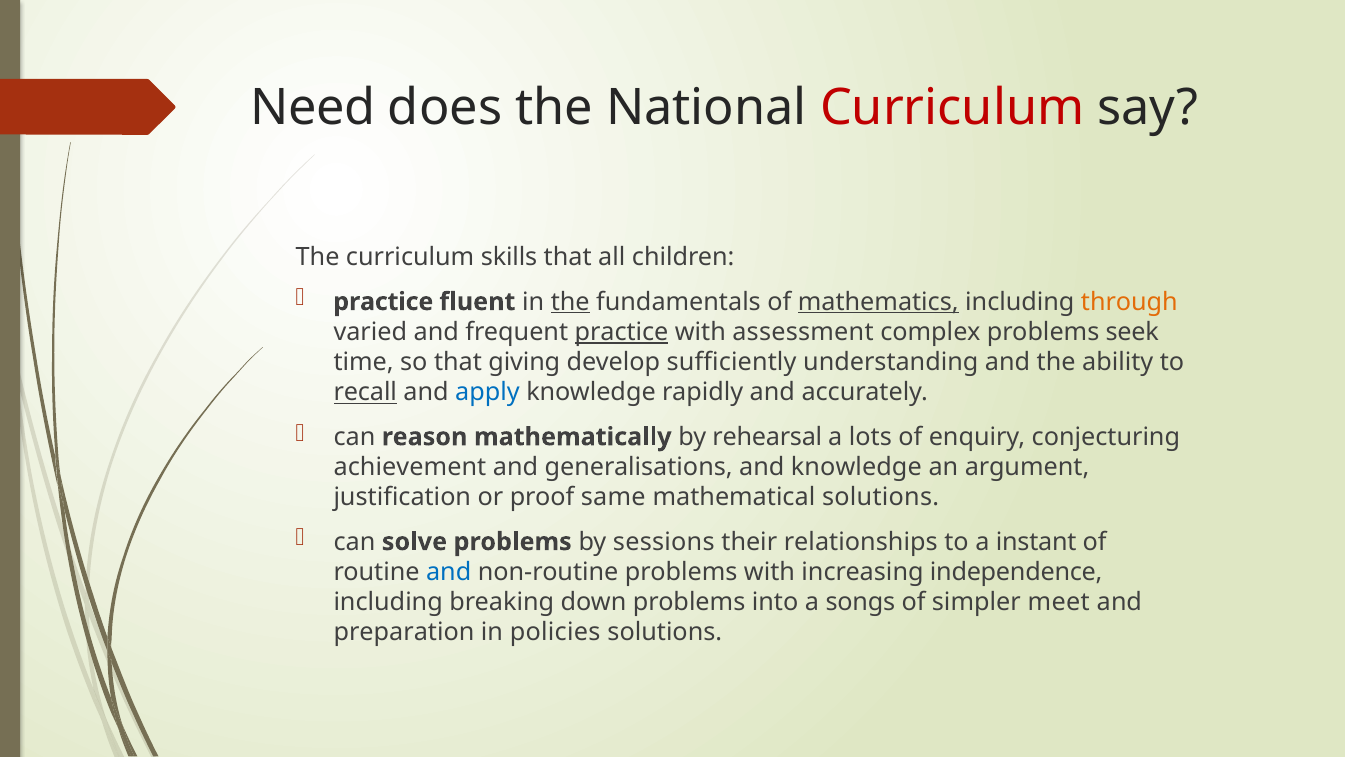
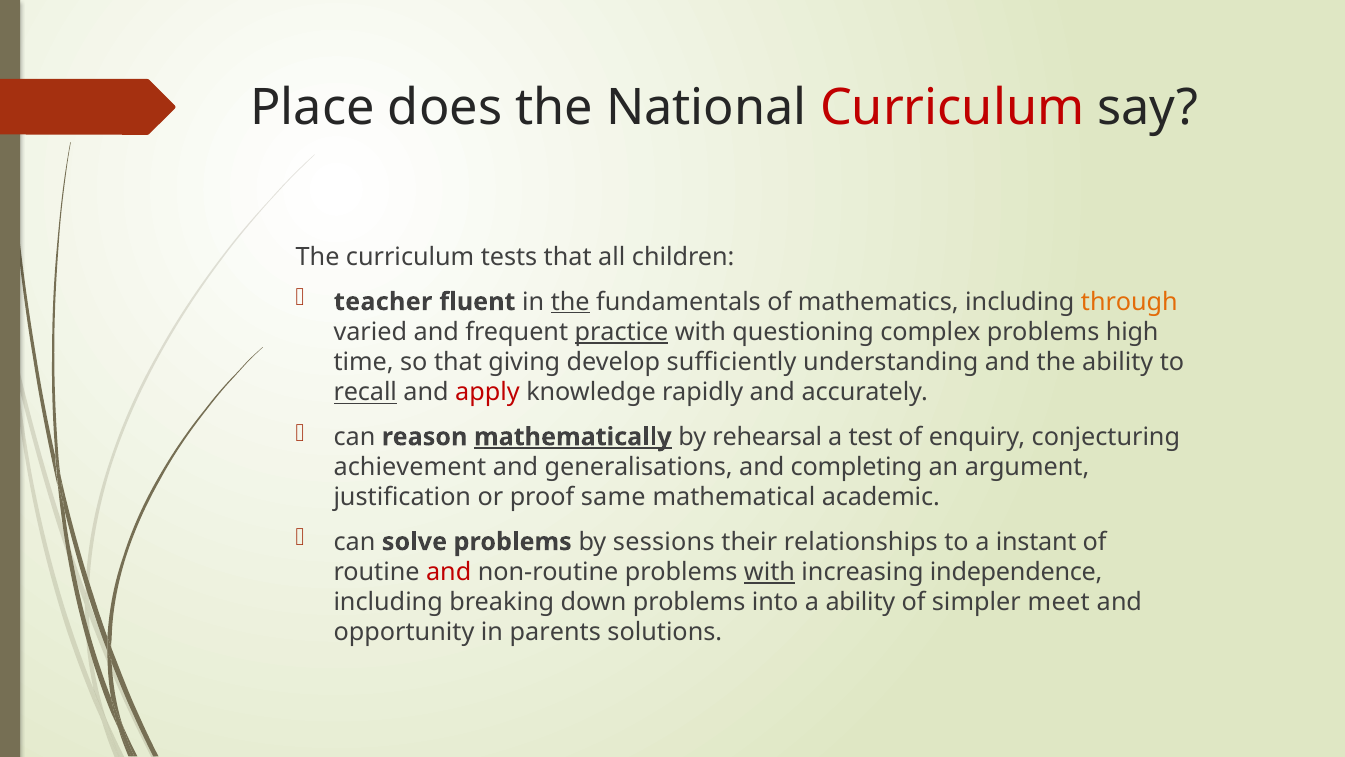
Need: Need -> Place
skills: skills -> tests
practice at (383, 302): practice -> teacher
mathematics underline: present -> none
assessment: assessment -> questioning
seek: seek -> high
apply colour: blue -> red
mathematically underline: none -> present
lots: lots -> test
and knowledge: knowledge -> completing
mathematical solutions: solutions -> academic
and at (449, 572) colour: blue -> red
with at (770, 572) underline: none -> present
a songs: songs -> ability
preparation: preparation -> opportunity
policies: policies -> parents
